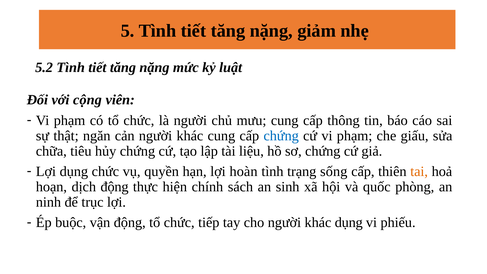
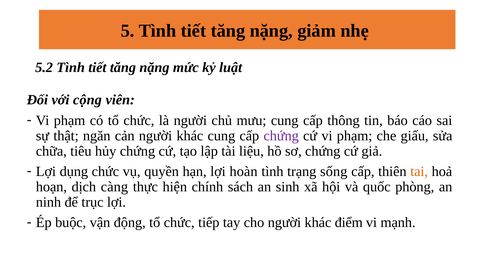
chứng at (281, 136) colour: blue -> purple
dịch động: động -> càng
khác dụng: dụng -> điểm
phiếu: phiếu -> mạnh
